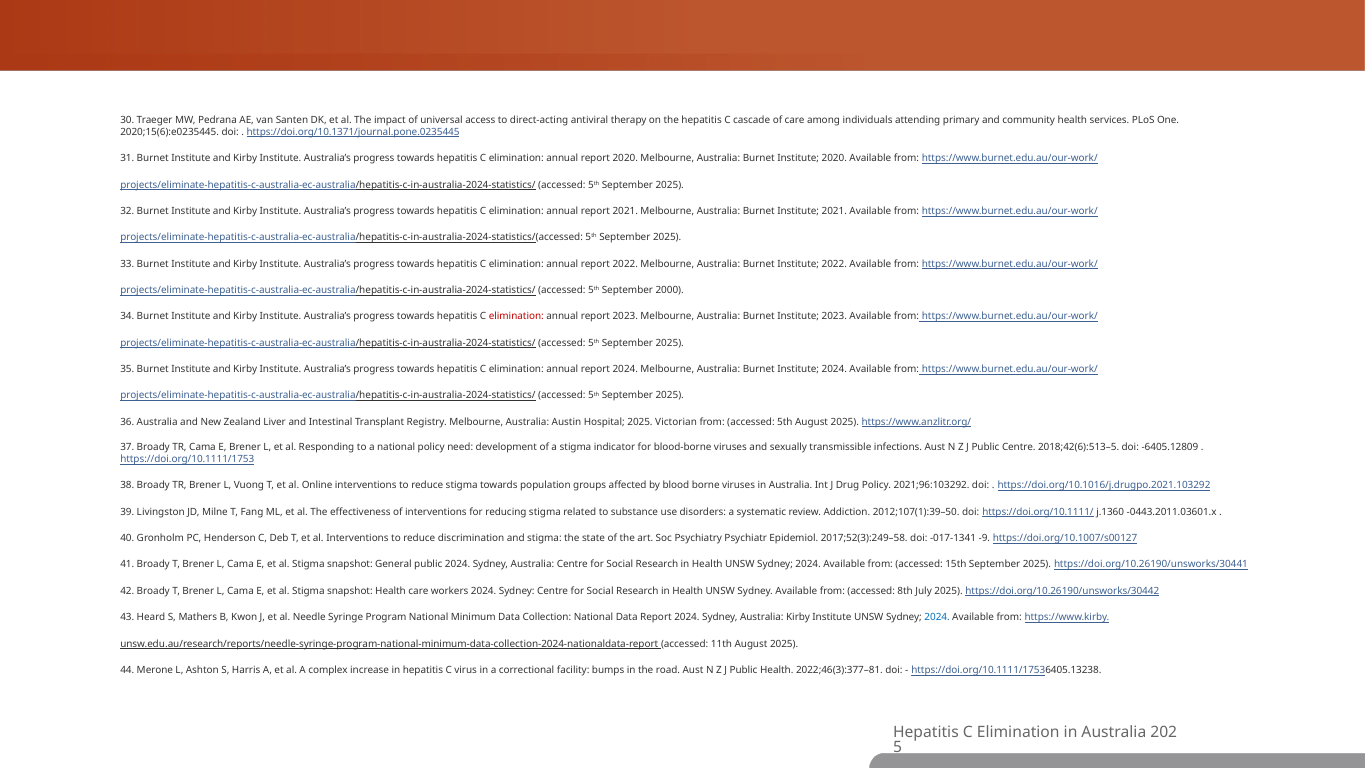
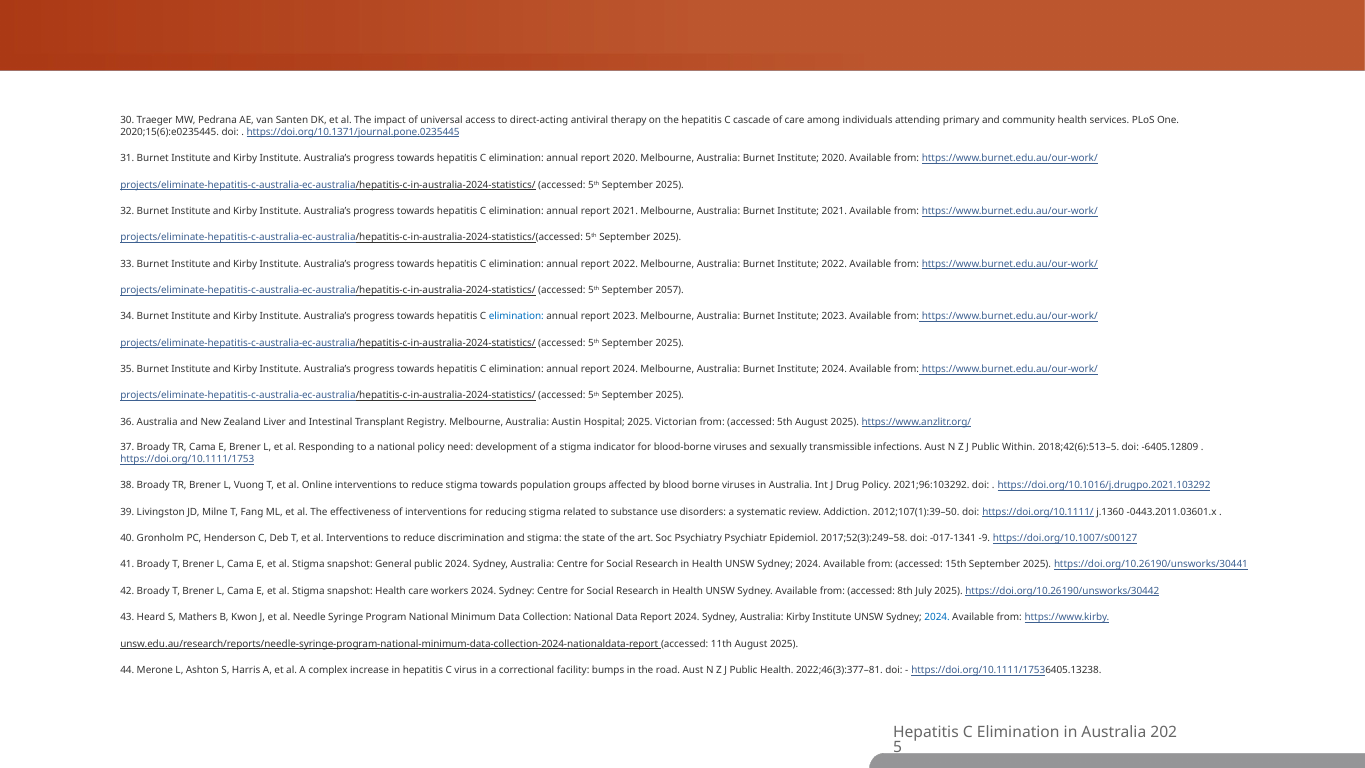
2000: 2000 -> 2057
elimination at (516, 317) colour: red -> blue
Public Centre: Centre -> Within
